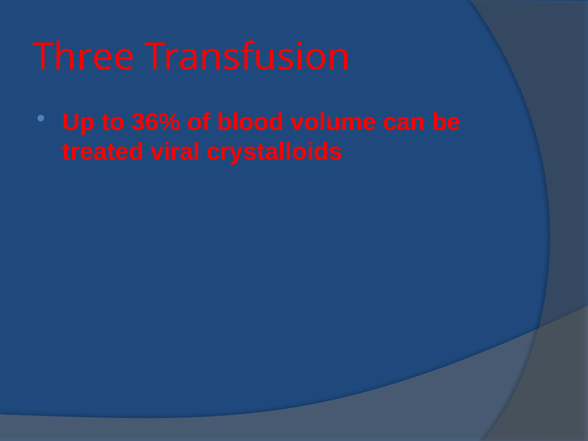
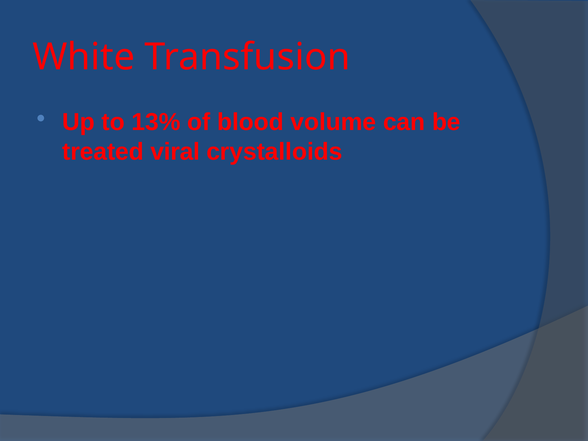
Three: Three -> White
36%: 36% -> 13%
